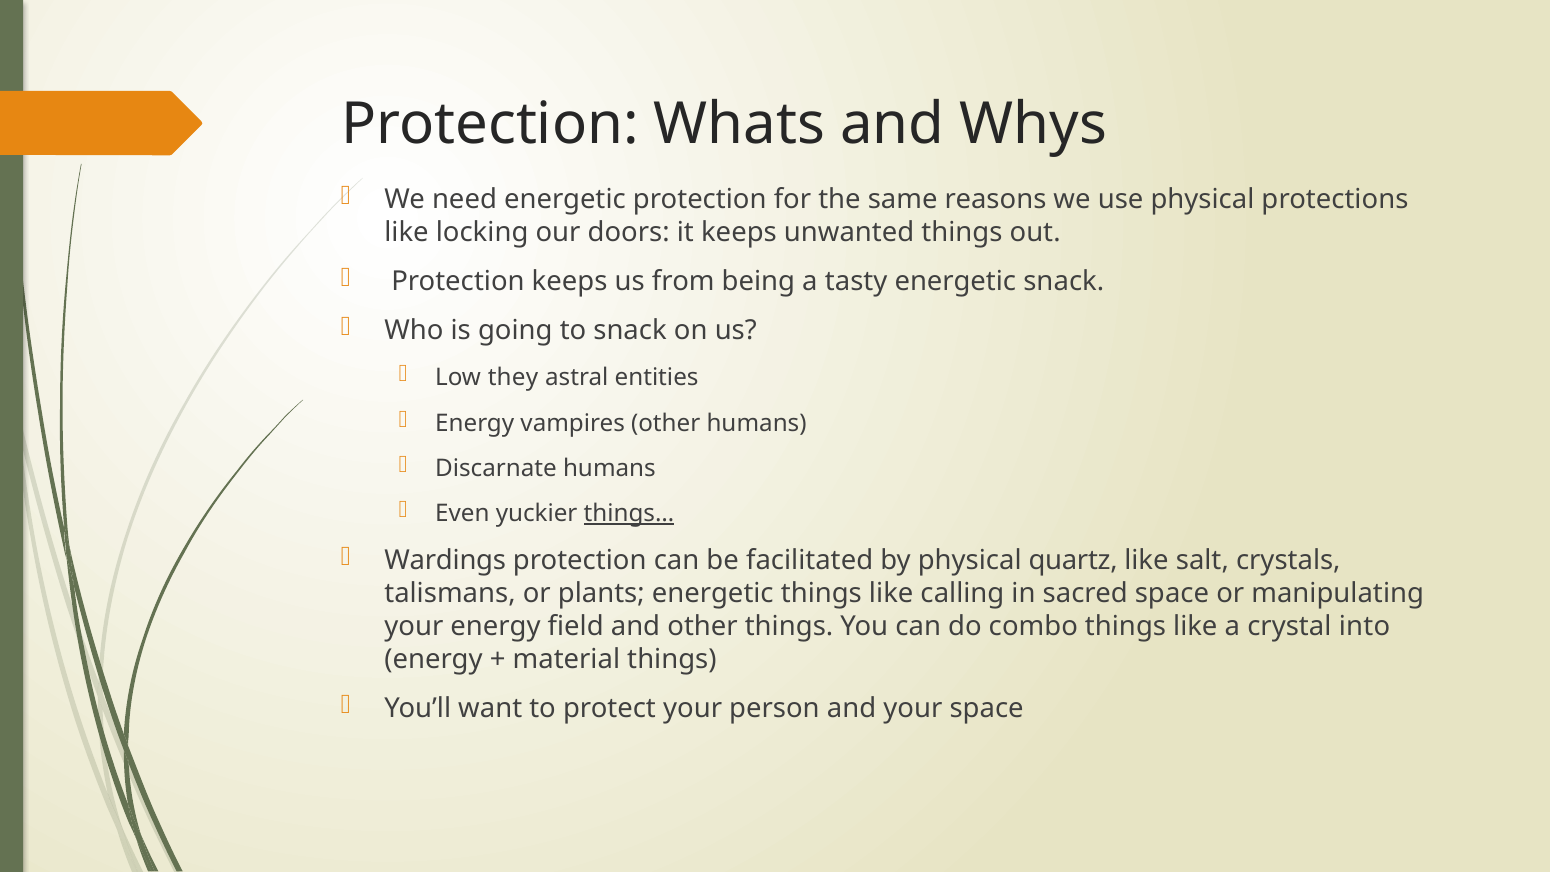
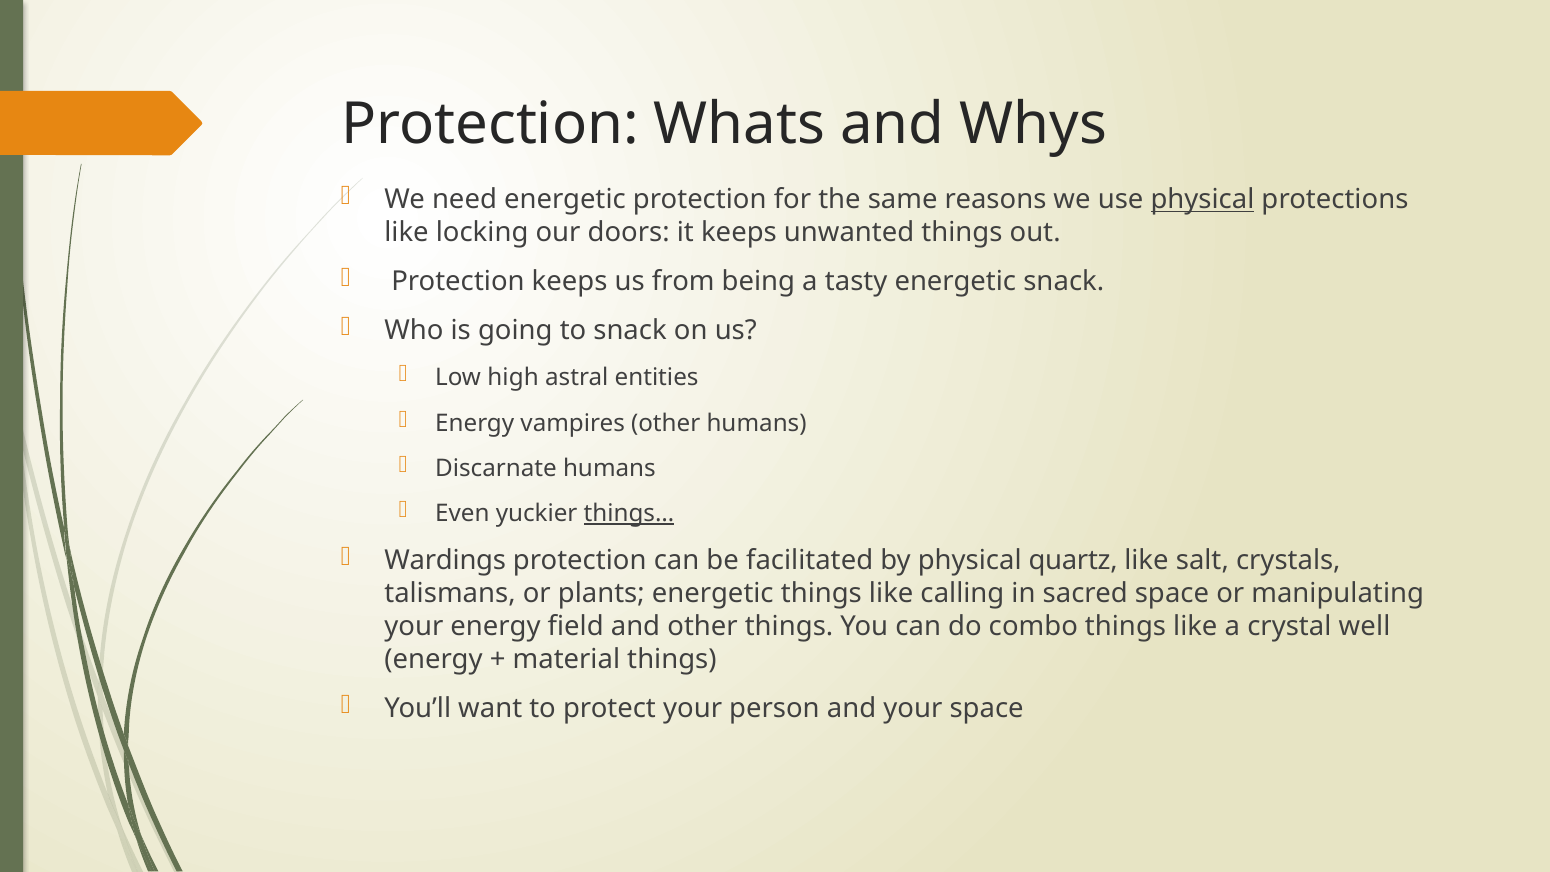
physical at (1203, 200) underline: none -> present
they: they -> high
into: into -> well
